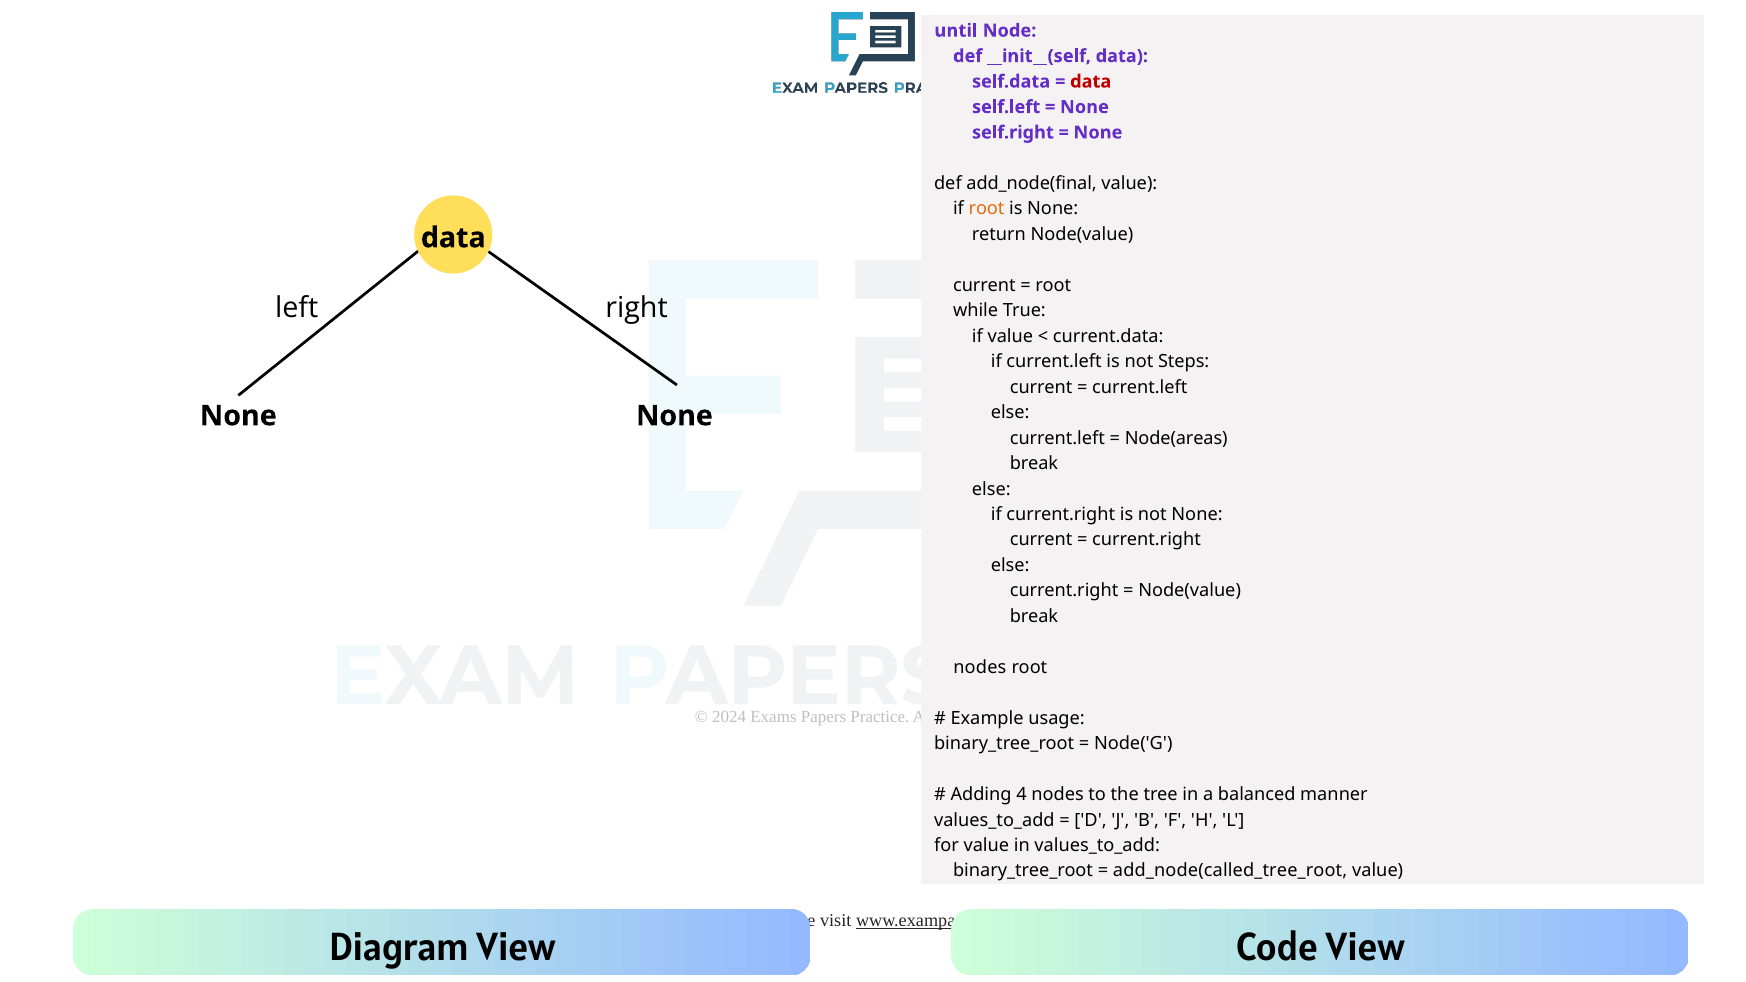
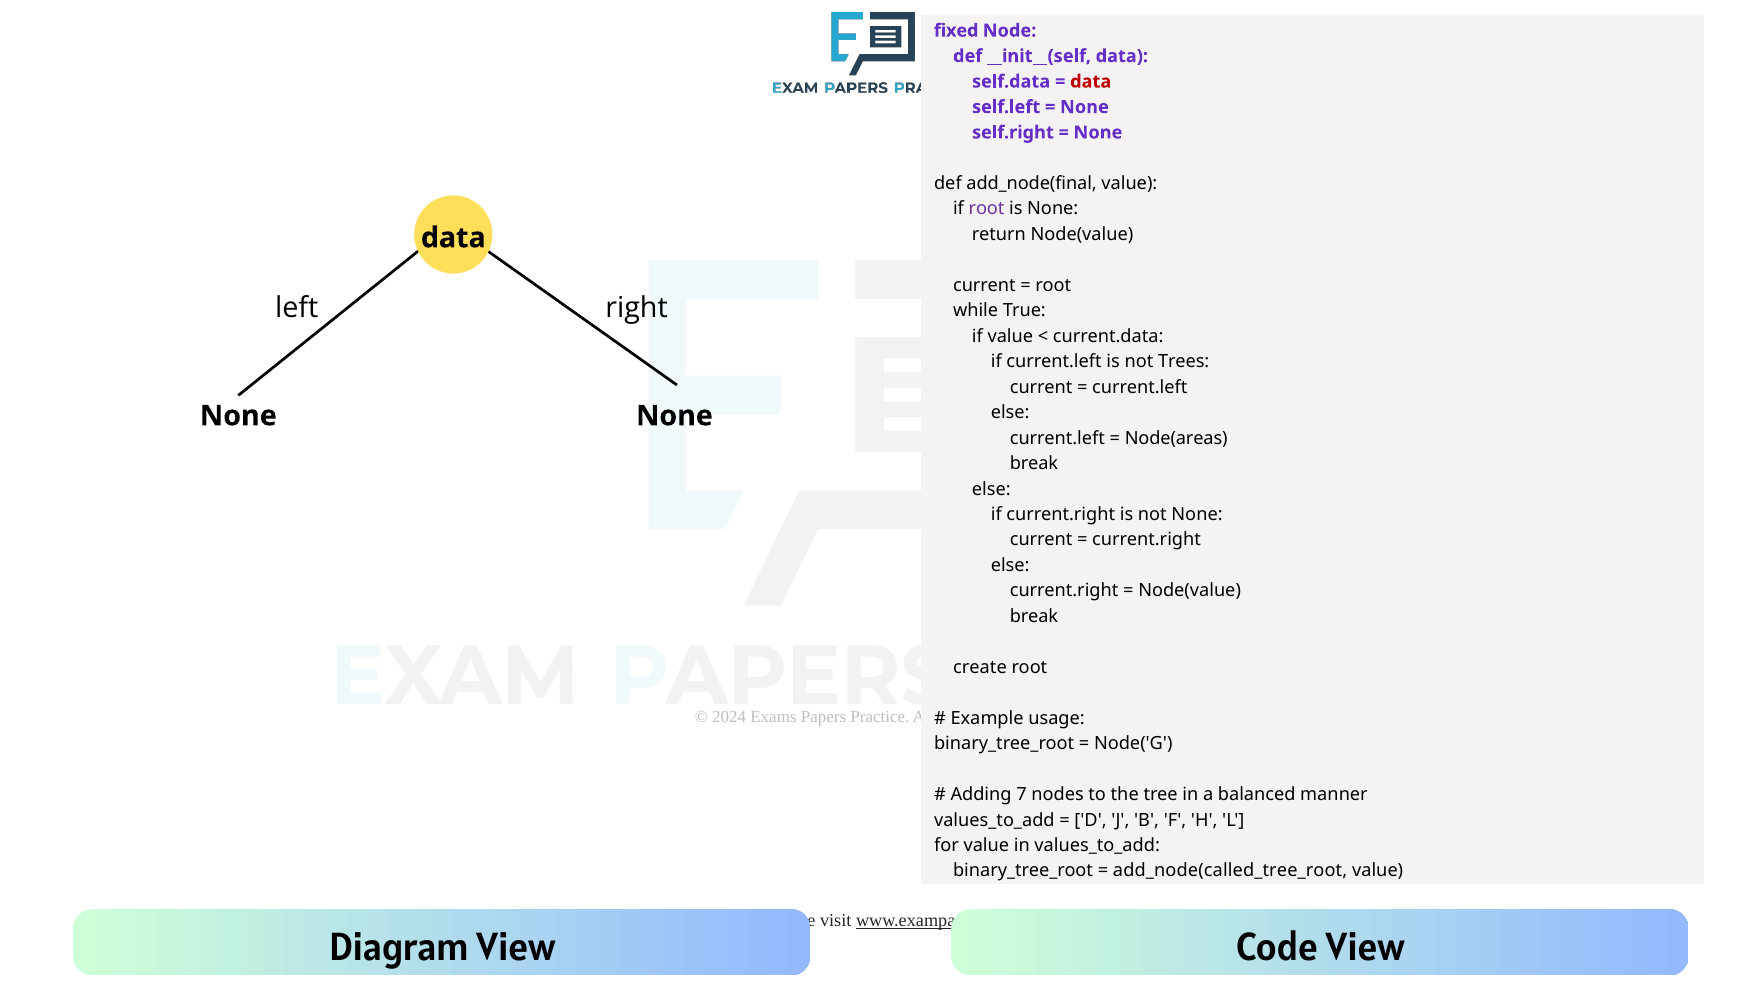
until: until -> fixed
root at (987, 209) colour: orange -> purple
Steps: Steps -> Trees
nodes at (980, 667): nodes -> create
4: 4 -> 7
